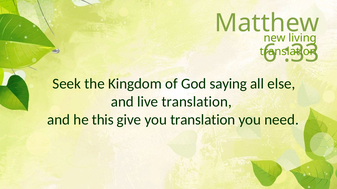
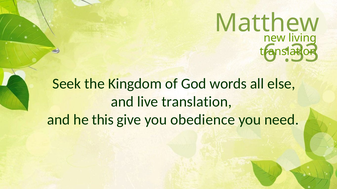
saying: saying -> words
you translation: translation -> obedience
